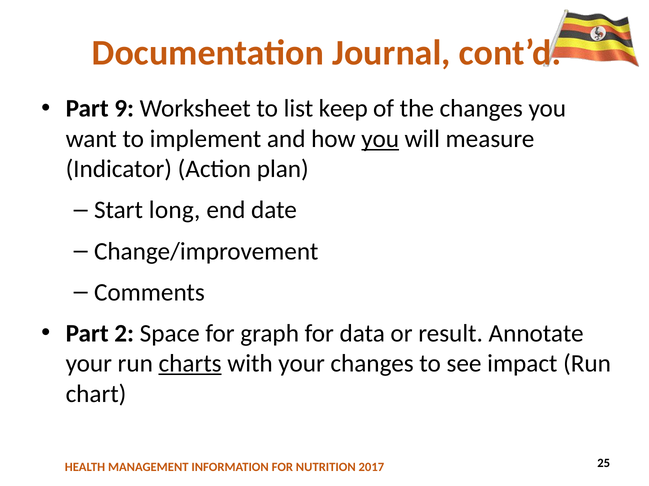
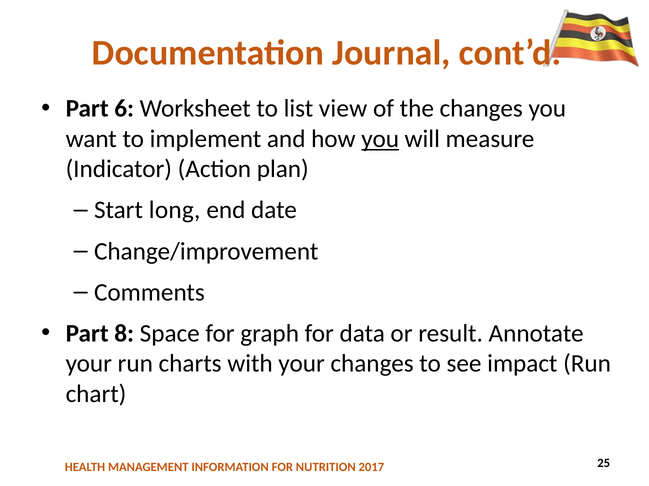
9: 9 -> 6
keep: keep -> view
2: 2 -> 8
charts underline: present -> none
